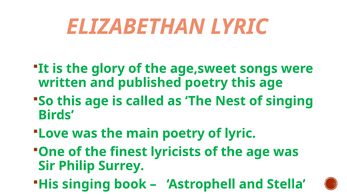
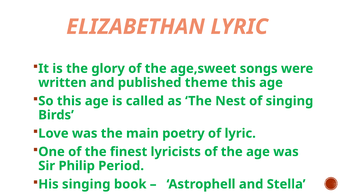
published poetry: poetry -> theme
Surrey: Surrey -> Period
